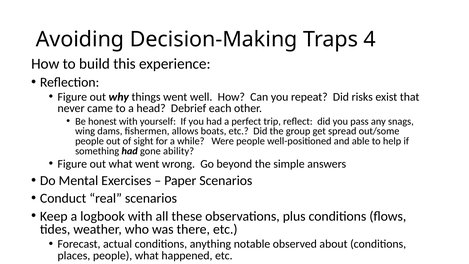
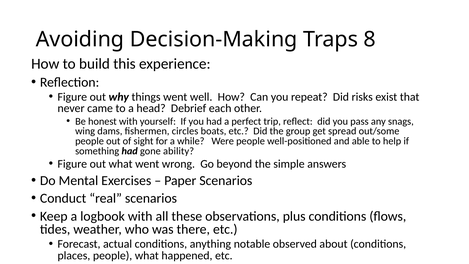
4: 4 -> 8
allows: allows -> circles
